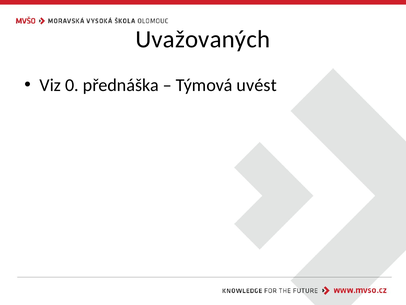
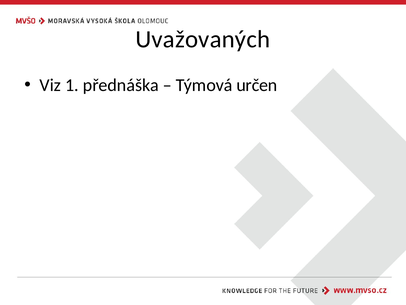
0: 0 -> 1
uvést: uvést -> určen
